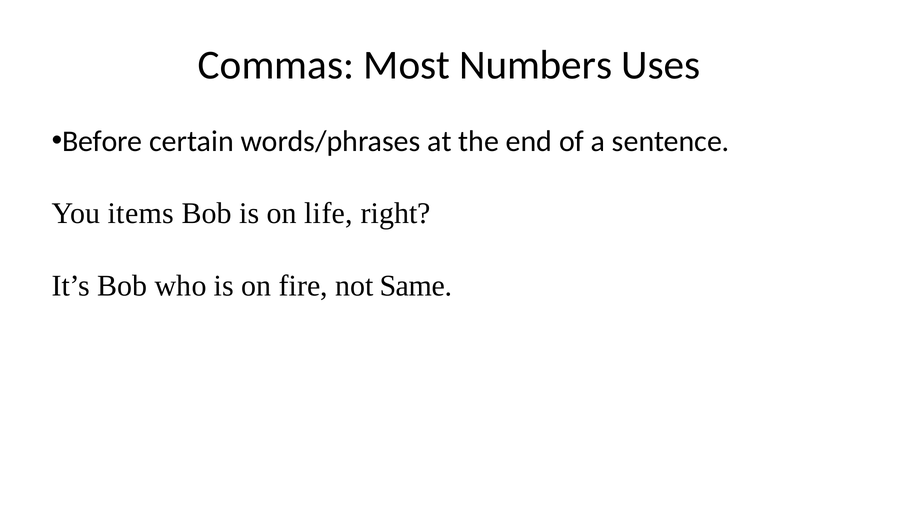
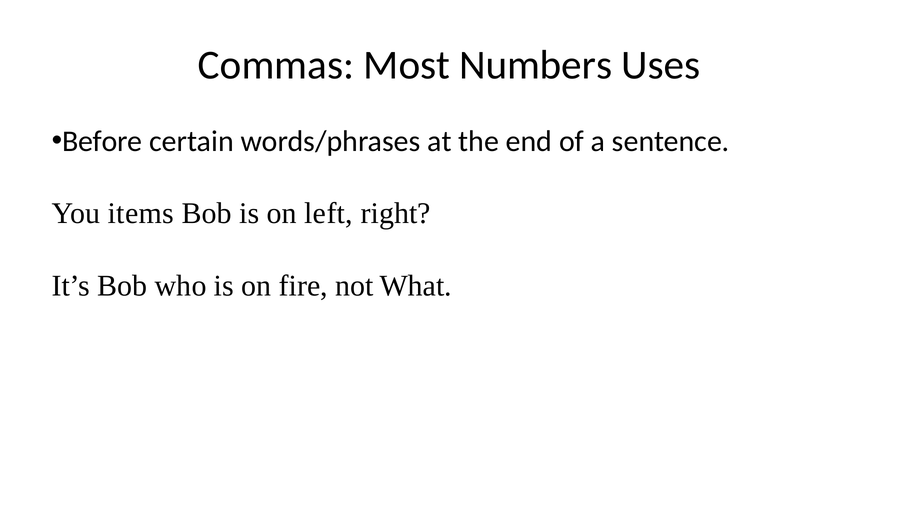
life: life -> left
Same: Same -> What
